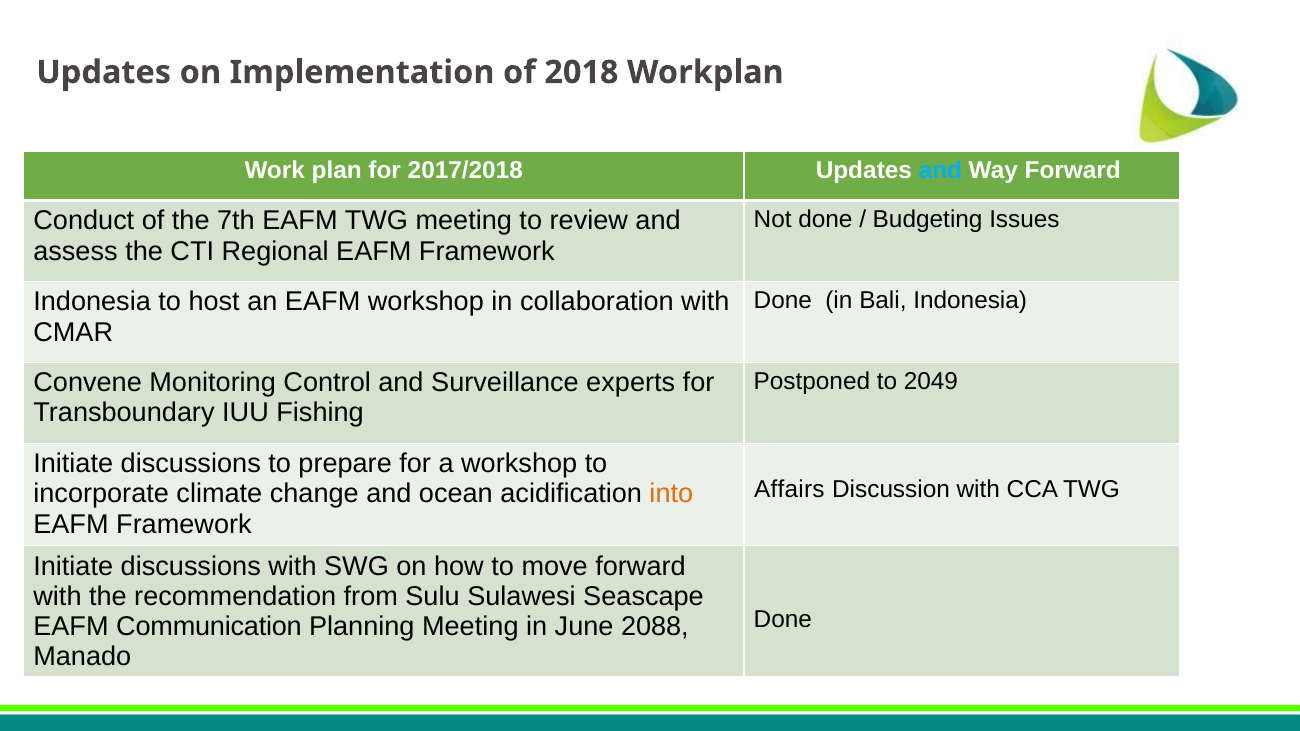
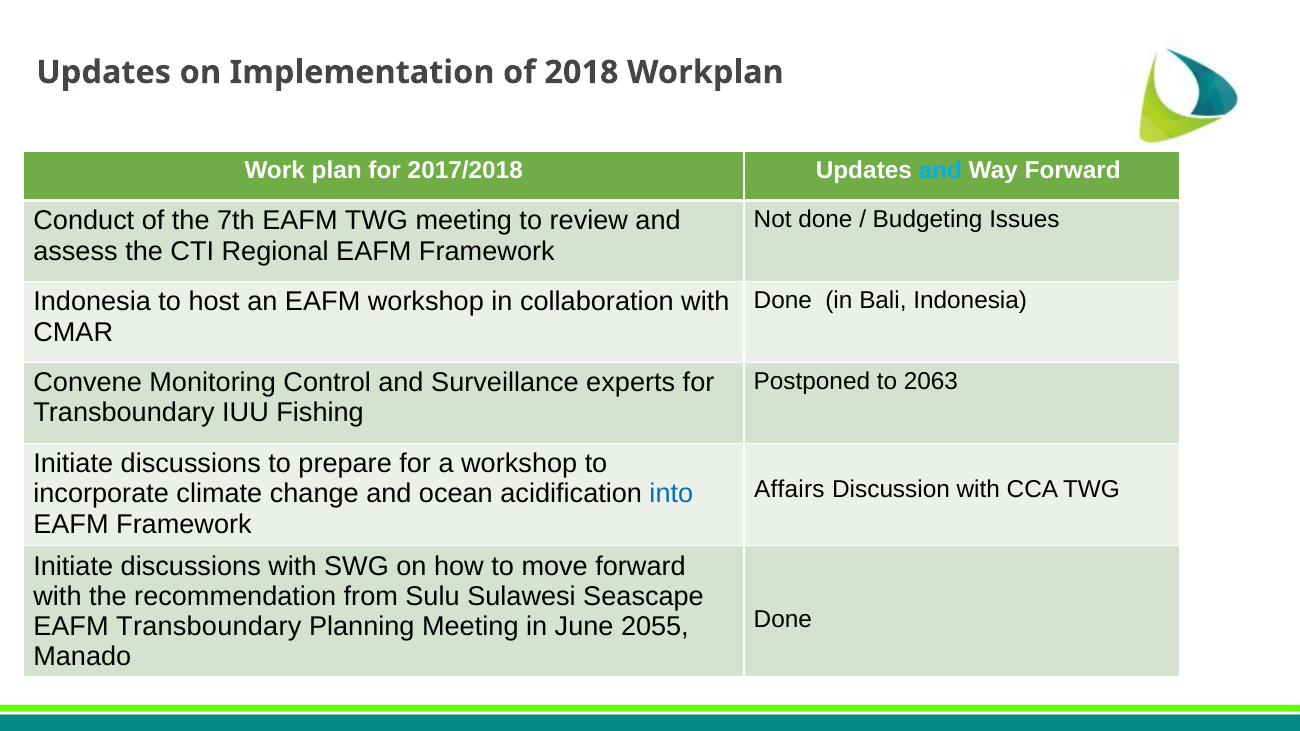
2049: 2049 -> 2063
into colour: orange -> blue
EAFM Communication: Communication -> Transboundary
2088: 2088 -> 2055
